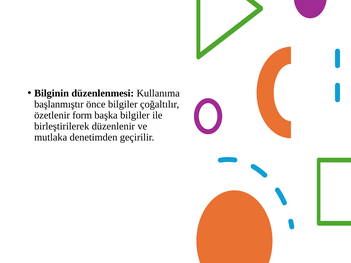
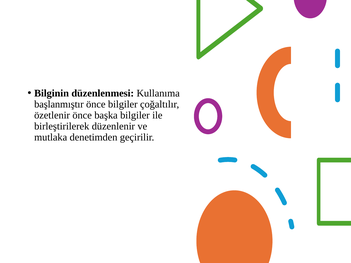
özetlenir form: form -> önce
